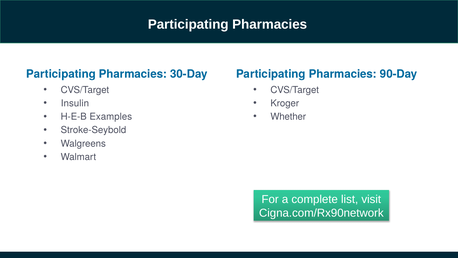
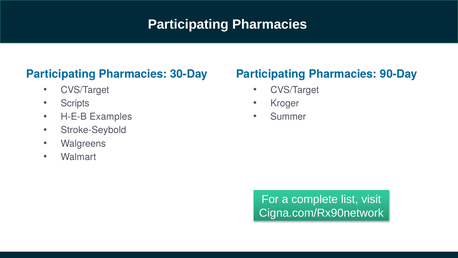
Insulin: Insulin -> Scripts
Whether: Whether -> Summer
